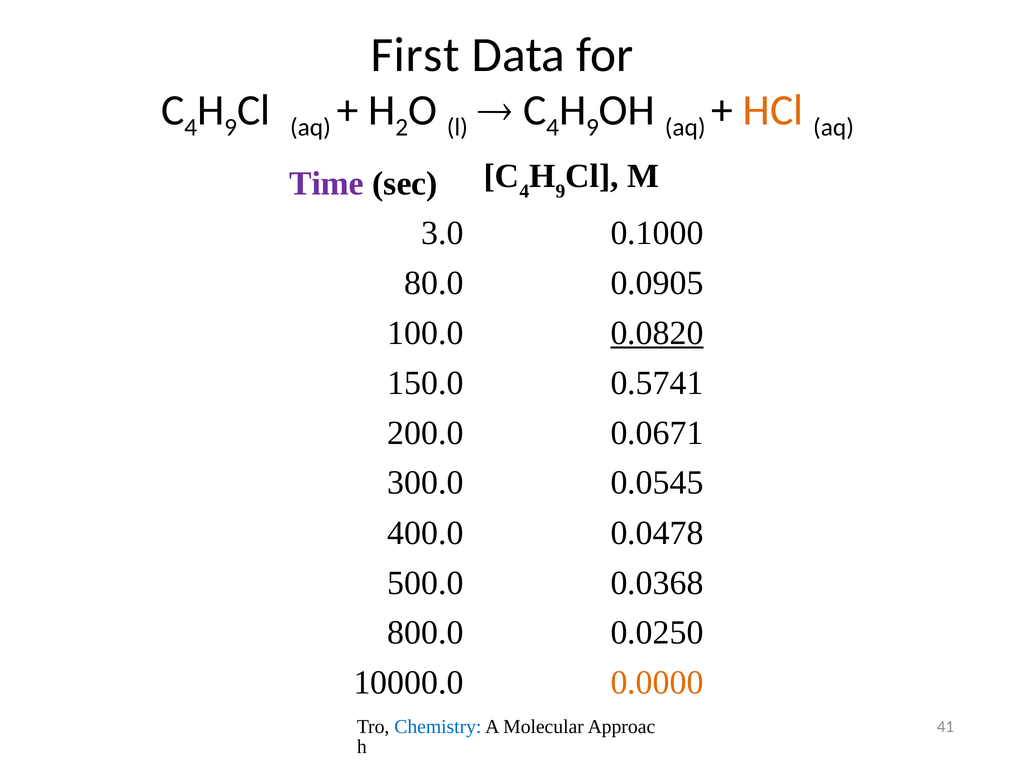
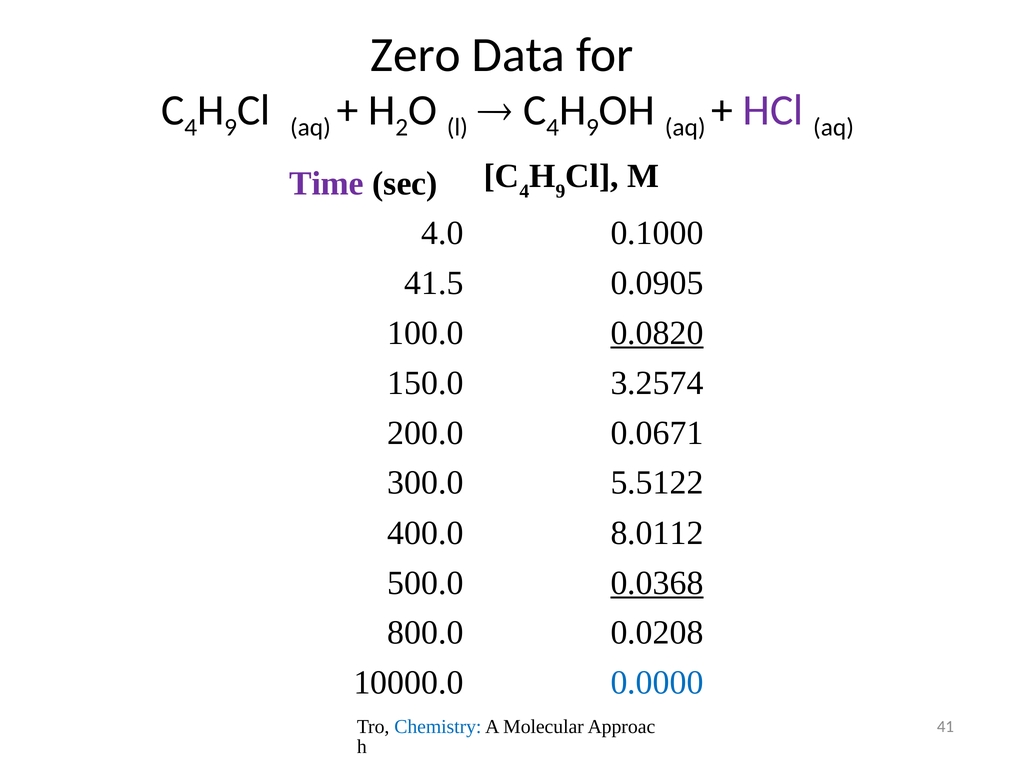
First: First -> Zero
HCl colour: orange -> purple
3.0: 3.0 -> 4.0
80.0: 80.0 -> 41.5
0.5741: 0.5741 -> 3.2574
0.0545: 0.0545 -> 5.5122
0.0478: 0.0478 -> 8.0112
0.0368 underline: none -> present
0.0250: 0.0250 -> 0.0208
0.0000 colour: orange -> blue
